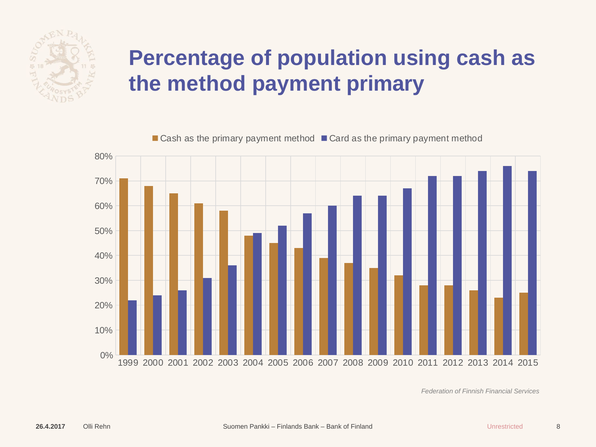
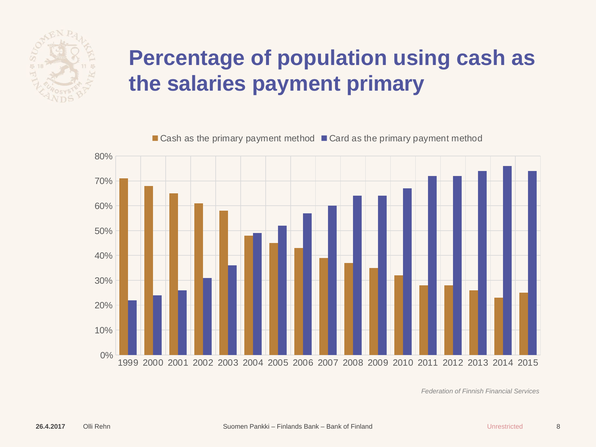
the method: method -> salaries
